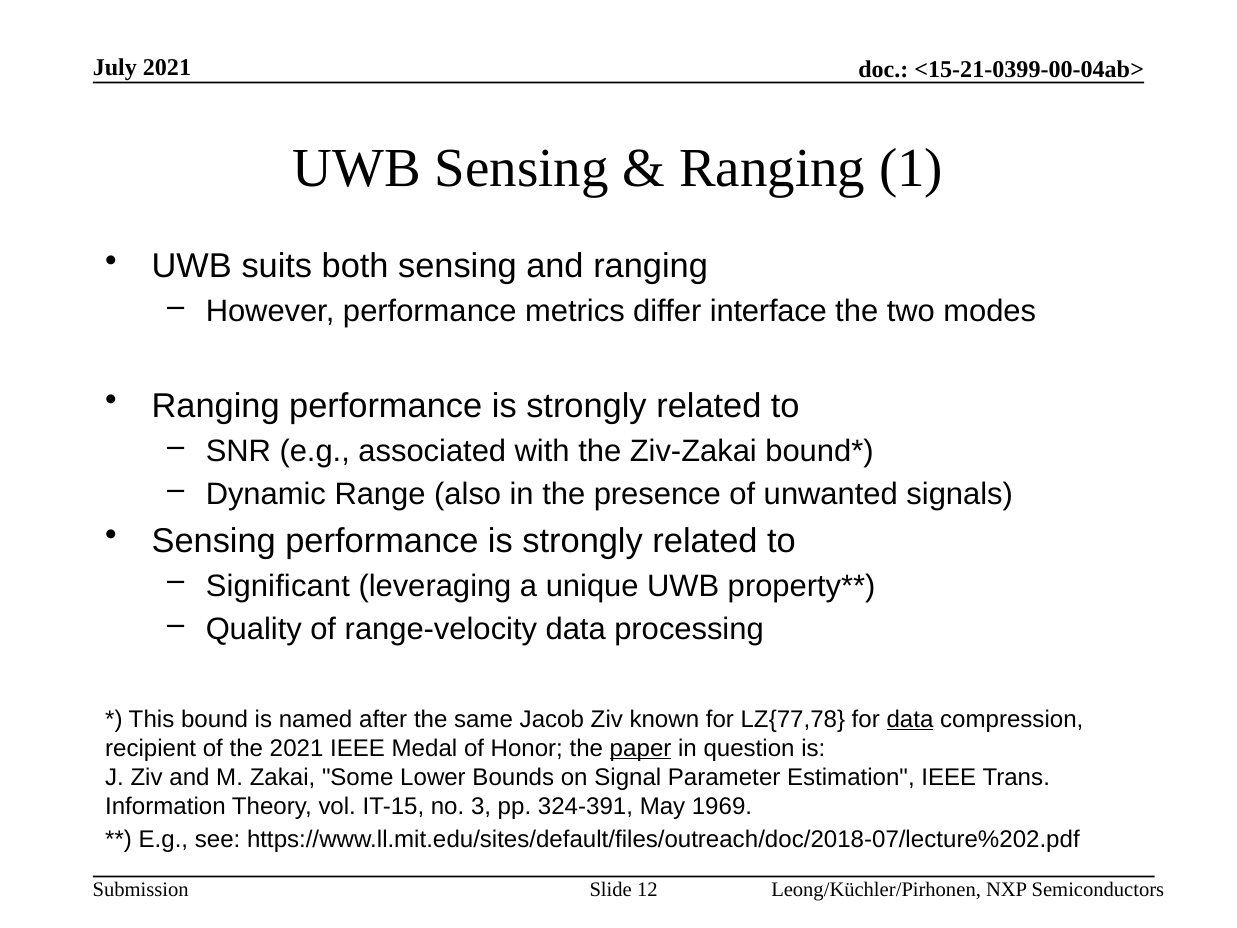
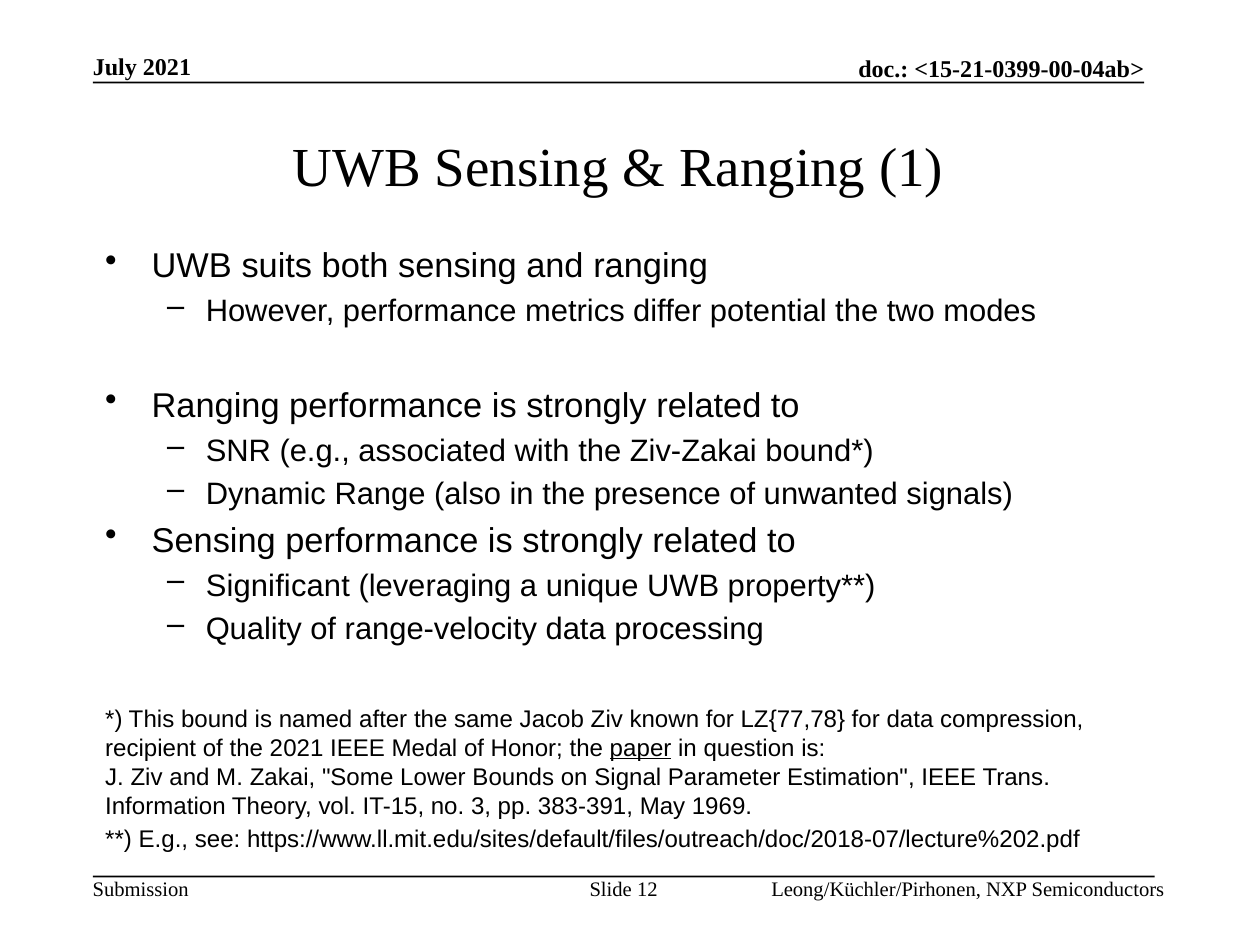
interface: interface -> potential
data at (910, 719) underline: present -> none
324-391: 324-391 -> 383-391
